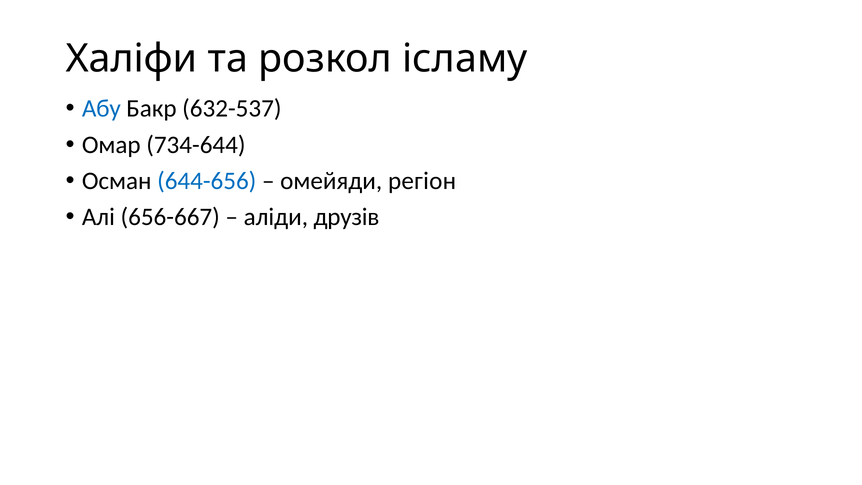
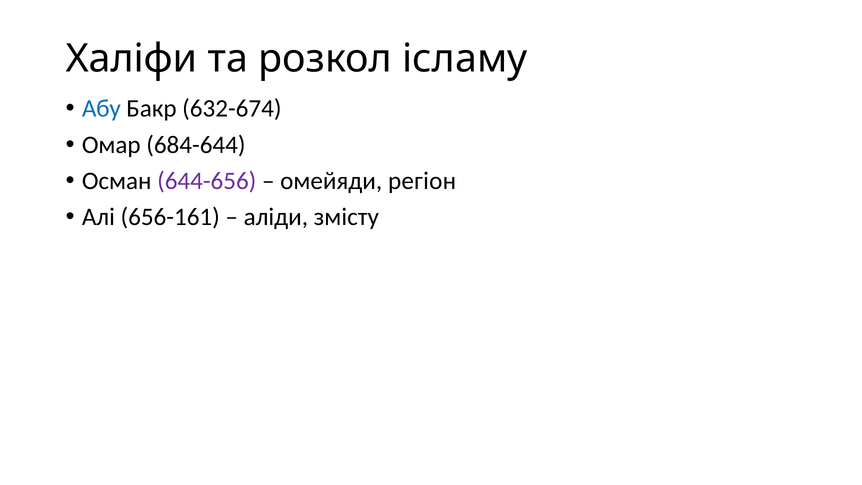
632-537: 632-537 -> 632-674
734-644: 734-644 -> 684-644
644-656 colour: blue -> purple
656-667: 656-667 -> 656-161
друзів: друзів -> змісту
